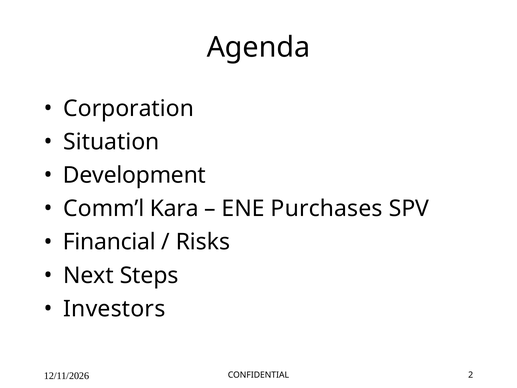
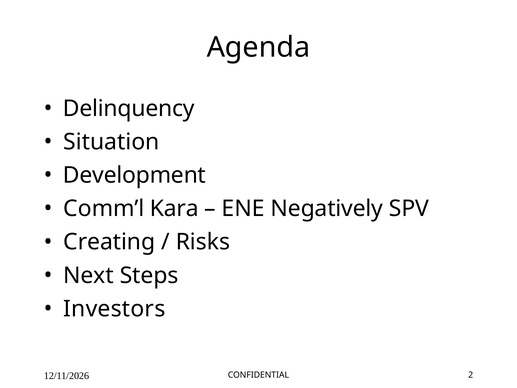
Corporation: Corporation -> Delinquency
Purchases: Purchases -> Negatively
Financial: Financial -> Creating
